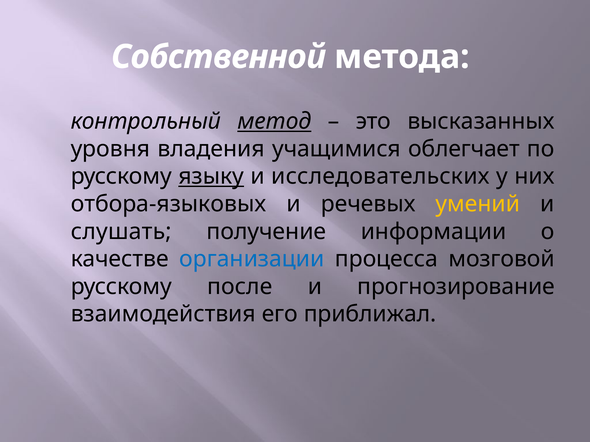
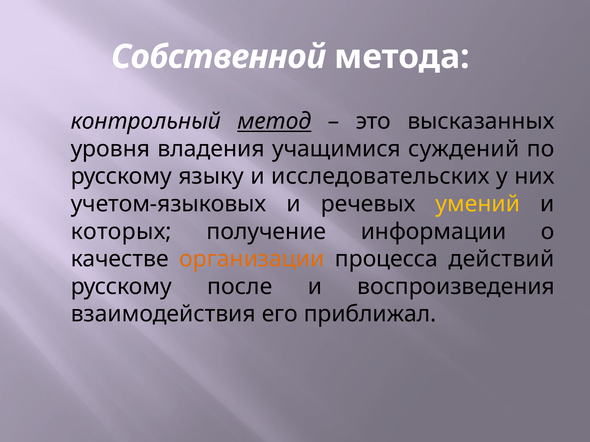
облегчает: облегчает -> суждений
языку underline: present -> none
отбора-языковых: отбора-языковых -> учетом-языковых
слушать: слушать -> которых
организации colour: blue -> orange
мозговой: мозговой -> действий
прогнозирование: прогнозирование -> воспроизведения
